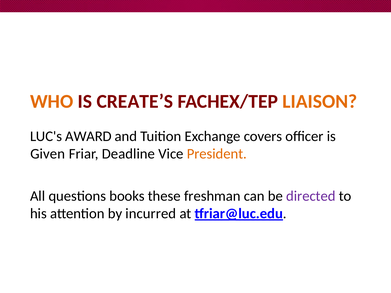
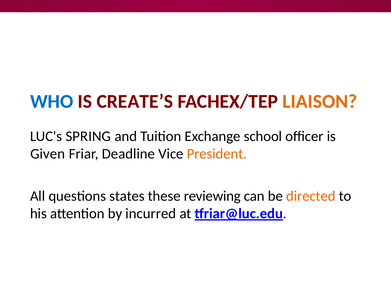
WHO colour: orange -> blue
AWARD: AWARD -> SPRING
covers: covers -> school
books: books -> states
freshman: freshman -> reviewing
directed colour: purple -> orange
